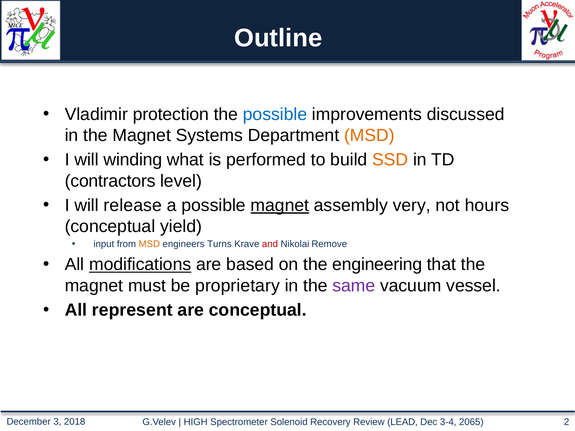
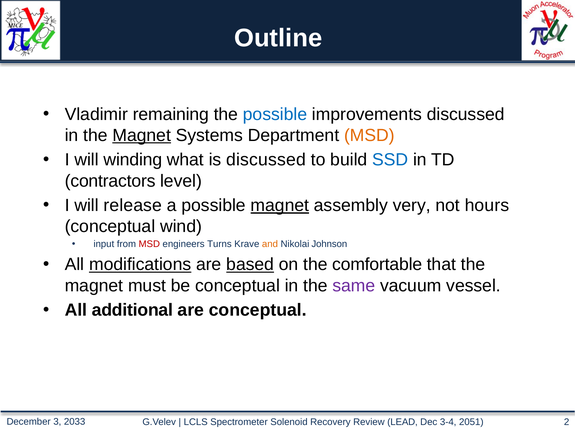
protection: protection -> remaining
Magnet at (142, 135) underline: none -> present
is performed: performed -> discussed
SSD colour: orange -> blue
yield: yield -> wind
MSD at (149, 244) colour: orange -> red
and colour: red -> orange
Remove: Remove -> Johnson
based underline: none -> present
engineering: engineering -> comfortable
be proprietary: proprietary -> conceptual
represent: represent -> additional
2018: 2018 -> 2033
HIGH: HIGH -> LCLS
2065: 2065 -> 2051
